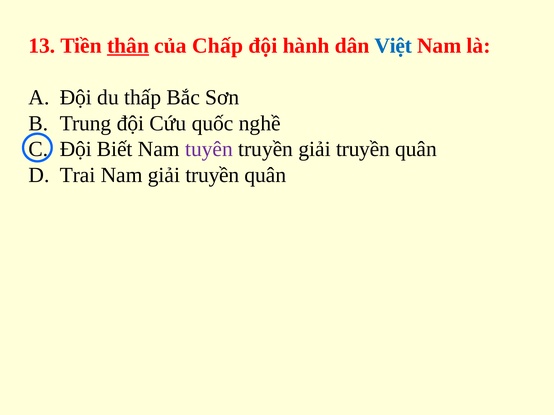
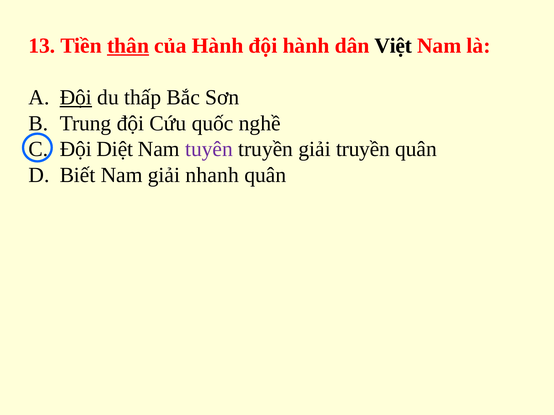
của Chấp: Chấp -> Hành
Việt colour: blue -> black
Đội at (76, 98) underline: none -> present
Biết: Biết -> Diệt
Trai: Trai -> Biết
Nam giải truyền: truyền -> nhanh
